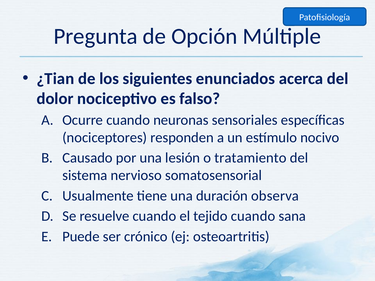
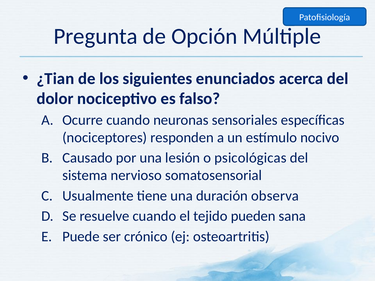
tratamiento: tratamiento -> psicológicas
tejido cuando: cuando -> pueden
